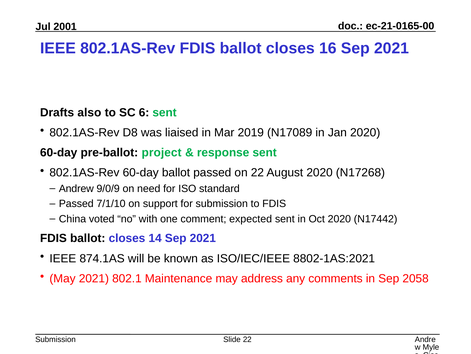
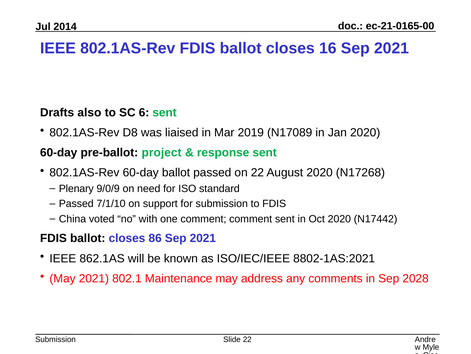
2001: 2001 -> 2014
Andrew: Andrew -> Plenary
comment expected: expected -> comment
14: 14 -> 86
874.1AS: 874.1AS -> 862.1AS
2058: 2058 -> 2028
